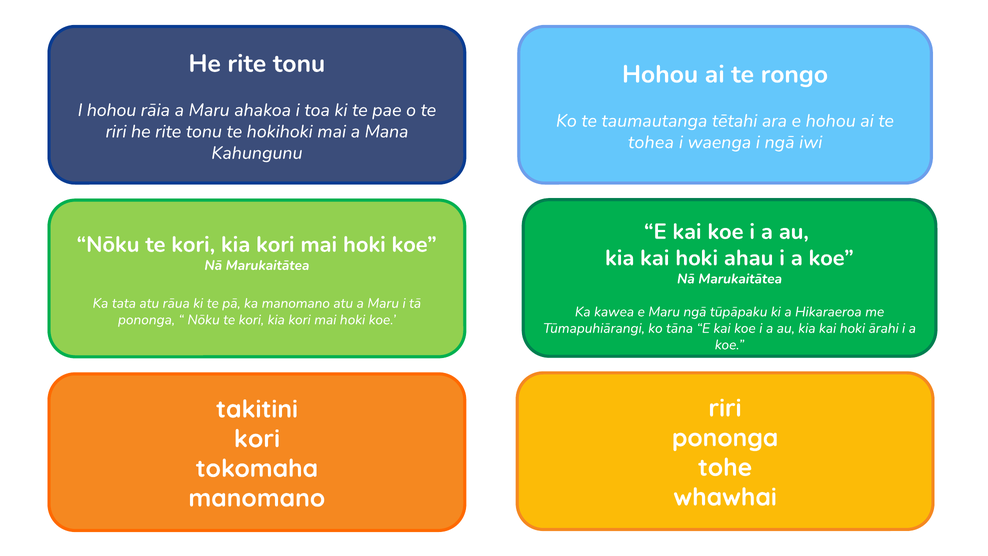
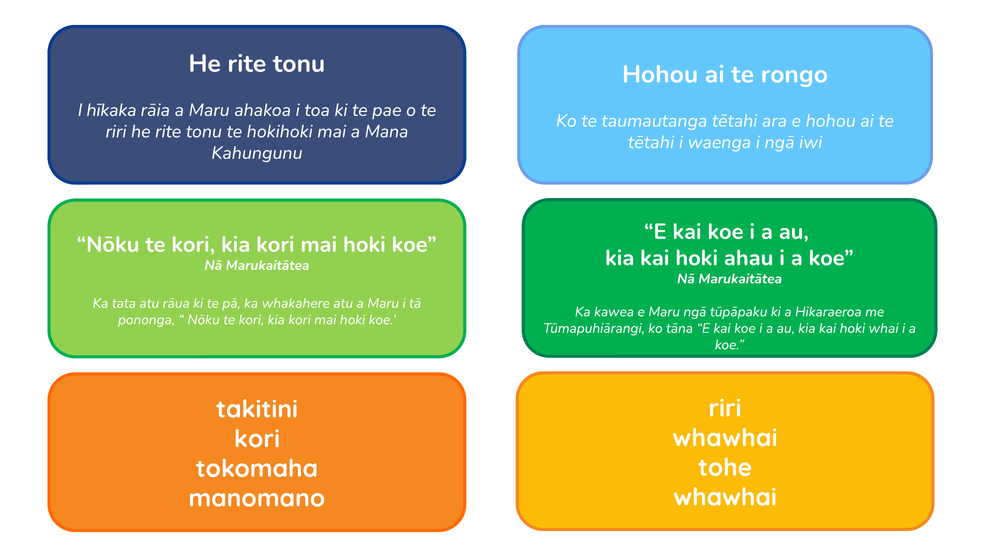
I hohou: hohou -> hīkaka
tohea at (651, 142): tohea -> tētahi
ka manomano: manomano -> whakahere
ārahi: ārahi -> whai
pononga at (725, 438): pononga -> whawhai
